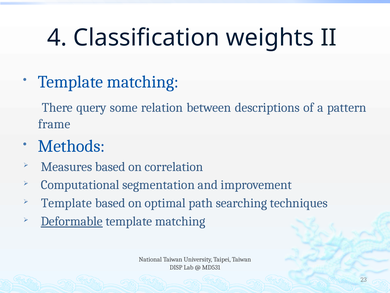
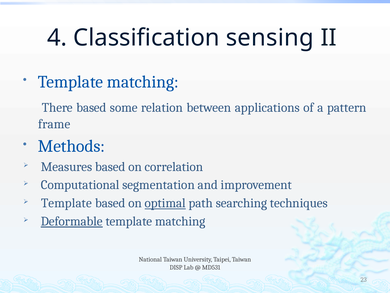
weights: weights -> sensing
There query: query -> based
descriptions: descriptions -> applications
optimal underline: none -> present
